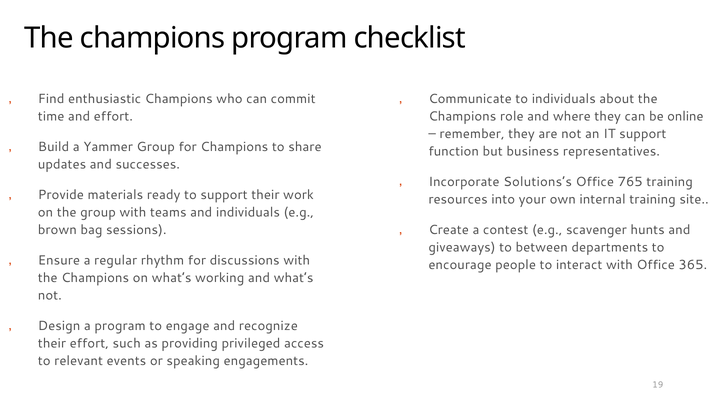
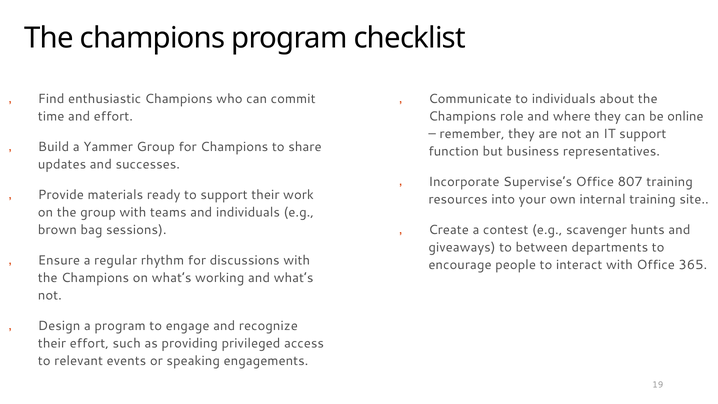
Solutions’s: Solutions’s -> Supervise’s
765: 765 -> 807
